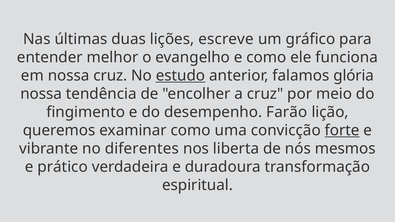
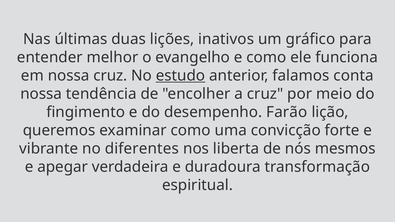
escreve: escreve -> inativos
glória: glória -> conta
forte underline: present -> none
prático: prático -> apegar
